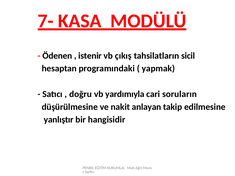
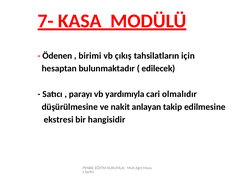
istenir: istenir -> birimi
sicil: sicil -> için
programındaki: programındaki -> bulunmaktadır
yapmak: yapmak -> edilecek
doğru: doğru -> parayı
soruların: soruların -> olmalıdır
yanlıştır: yanlıştır -> ekstresi
